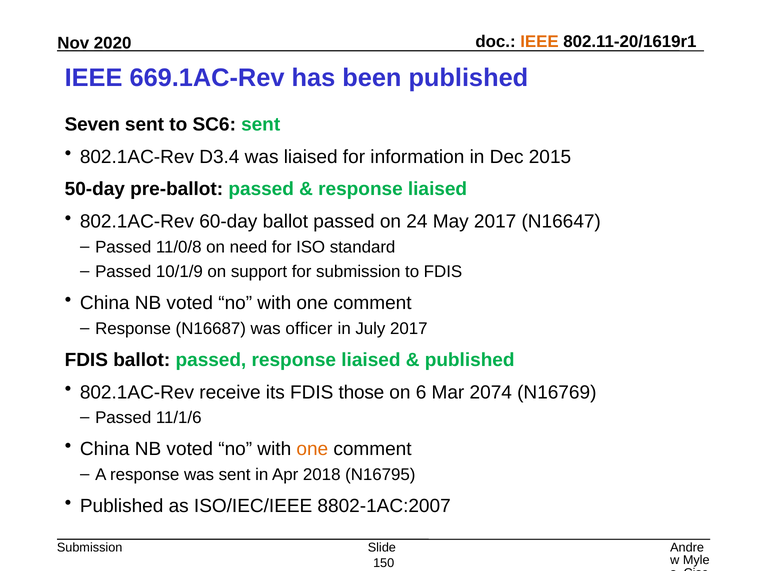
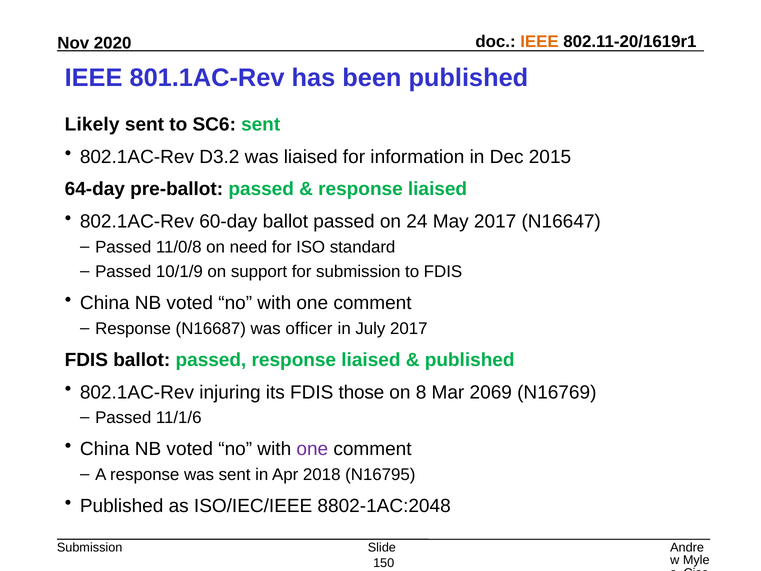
669.1AC-Rev: 669.1AC-Rev -> 801.1AC-Rev
Seven: Seven -> Likely
D3.4: D3.4 -> D3.2
50-day: 50-day -> 64-day
receive: receive -> injuring
6: 6 -> 8
2074: 2074 -> 2069
one at (312, 449) colour: orange -> purple
8802-1AC:2007: 8802-1AC:2007 -> 8802-1AC:2048
